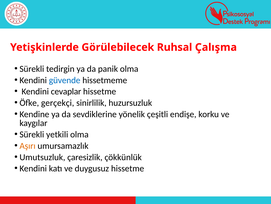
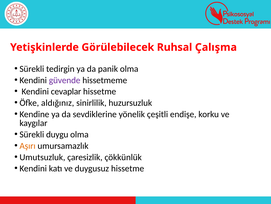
güvende colour: blue -> purple
gerçekçi: gerçekçi -> aldığınız
yetkili: yetkili -> duygu
